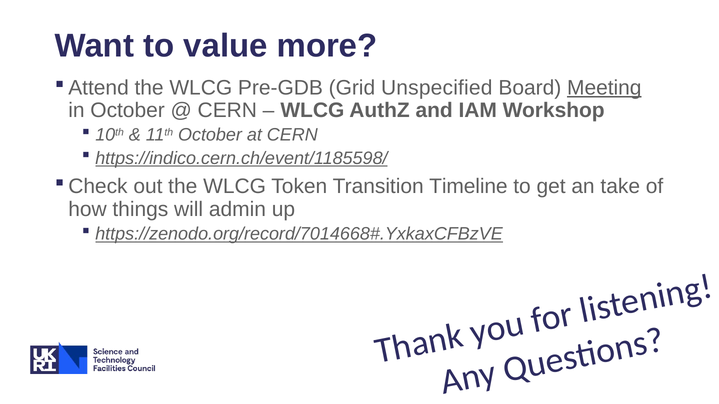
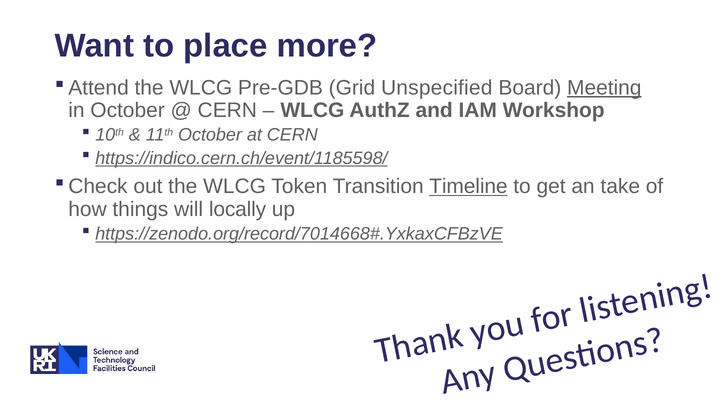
value: value -> place
Timeline underline: none -> present
admin: admin -> locally
